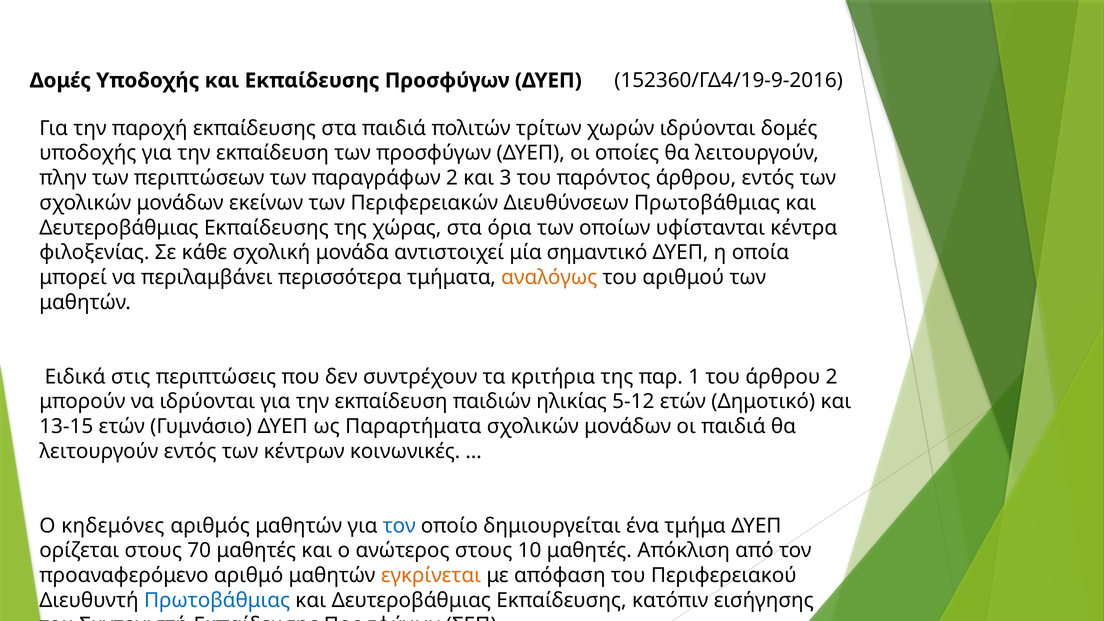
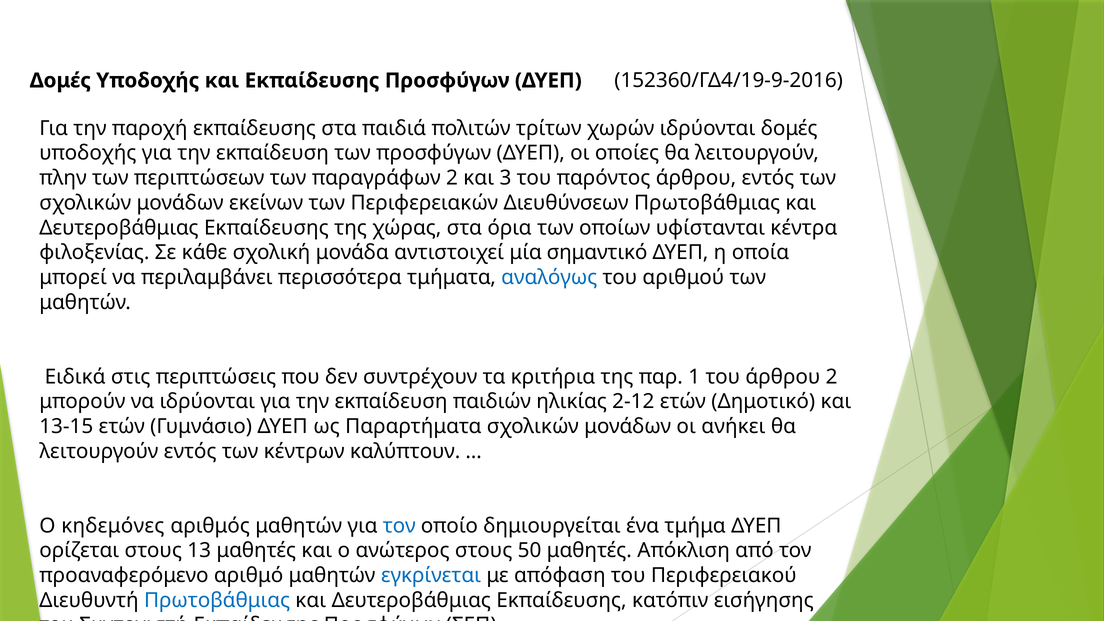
αναλόγως colour: orange -> blue
5-12: 5-12 -> 2-12
οι παιδιά: παιδιά -> ανήκει
κοινωνικές: κοινωνικές -> καλύπτουν
70: 70 -> 13
10: 10 -> 50
εγκρίνεται colour: orange -> blue
